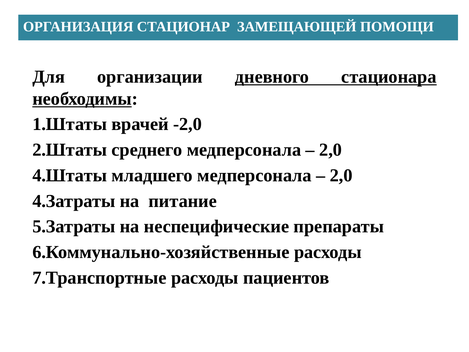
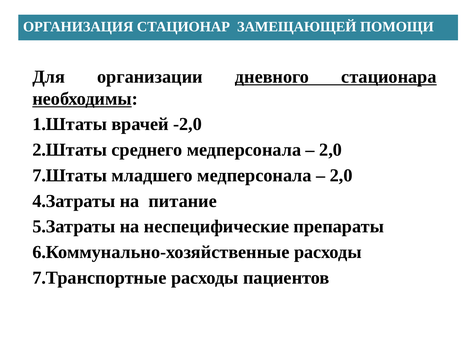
4.Штаты: 4.Штаты -> 7.Штаты
